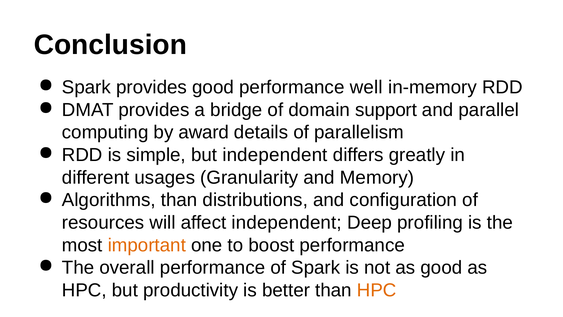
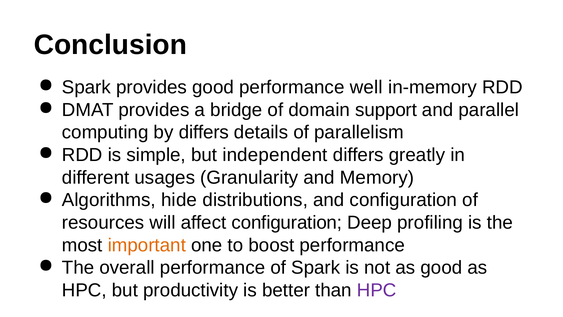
by award: award -> differs
Algorithms than: than -> hide
affect independent: independent -> configuration
HPC at (377, 290) colour: orange -> purple
